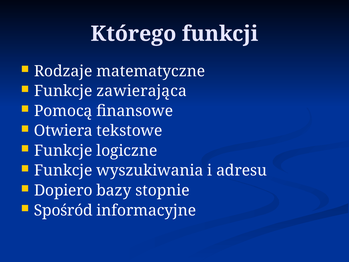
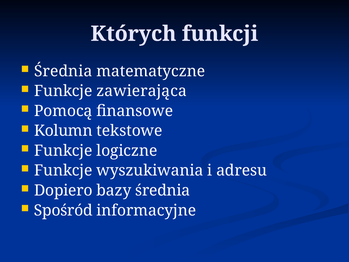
Którego: Którego -> Których
Rodzaje at (63, 71): Rodzaje -> Średnia
Otwiera: Otwiera -> Kolumn
bazy stopnie: stopnie -> średnia
